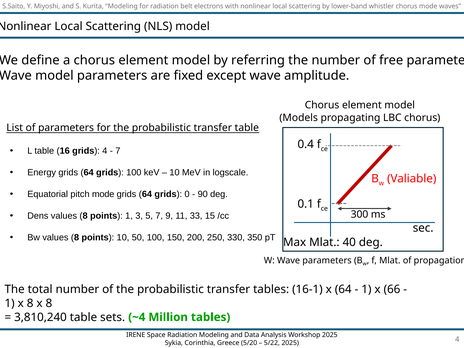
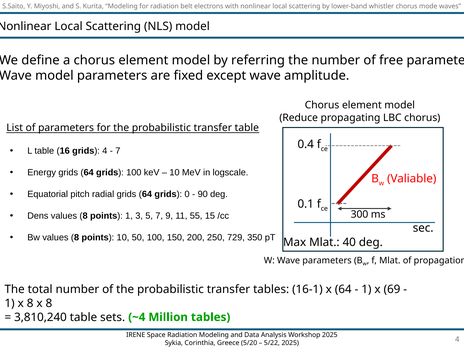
Models: Models -> Reduce
pitch mode: mode -> radial
33: 33 -> 55
330: 330 -> 729
66: 66 -> 69
